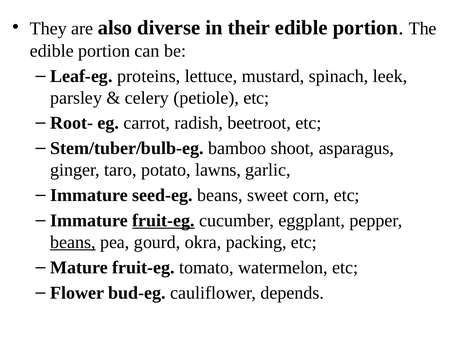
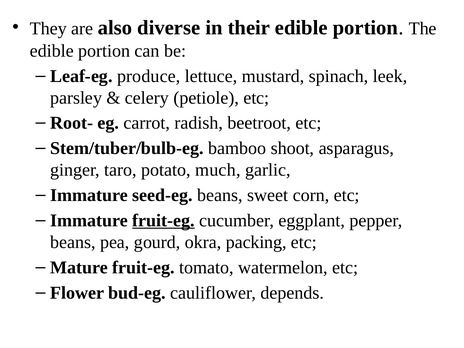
proteins: proteins -> produce
lawns: lawns -> much
beans at (73, 242) underline: present -> none
